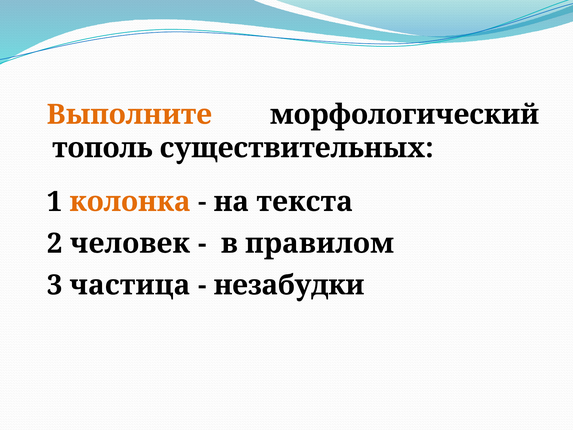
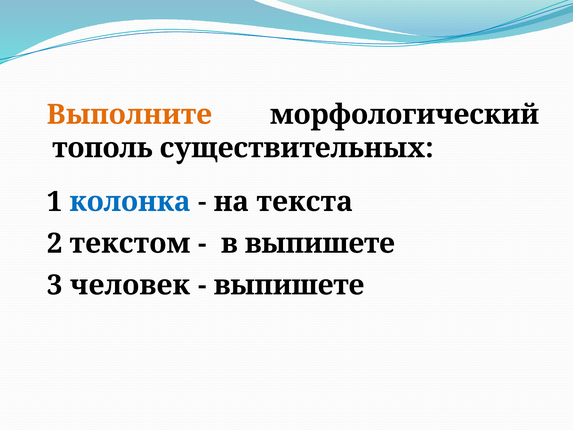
колонка colour: orange -> blue
человек: человек -> текстом
в правилом: правилом -> выпишете
частица: частица -> человек
незабудки at (289, 285): незабудки -> выпишете
